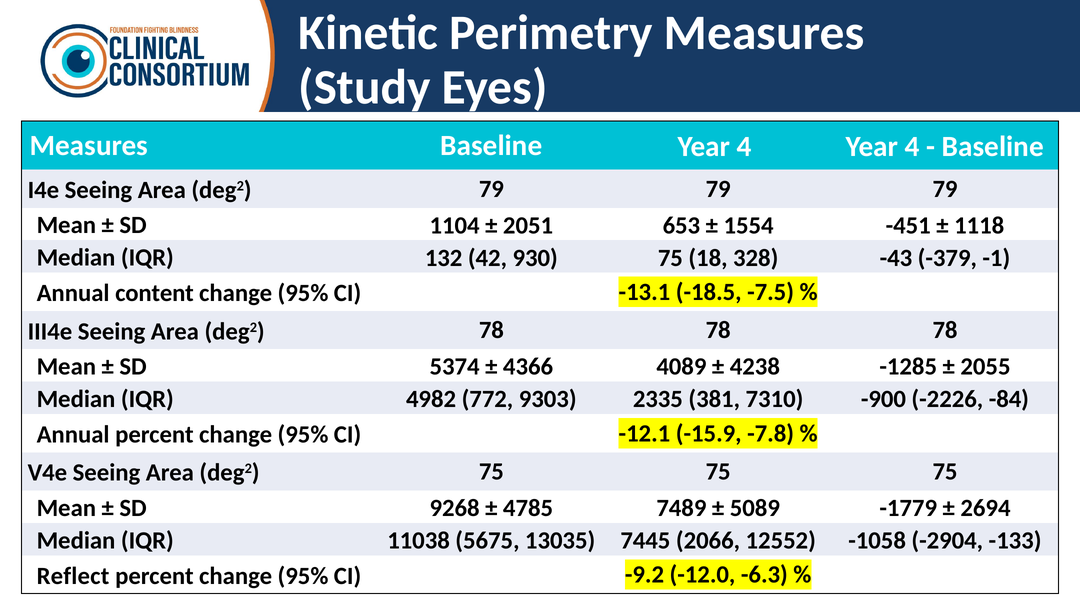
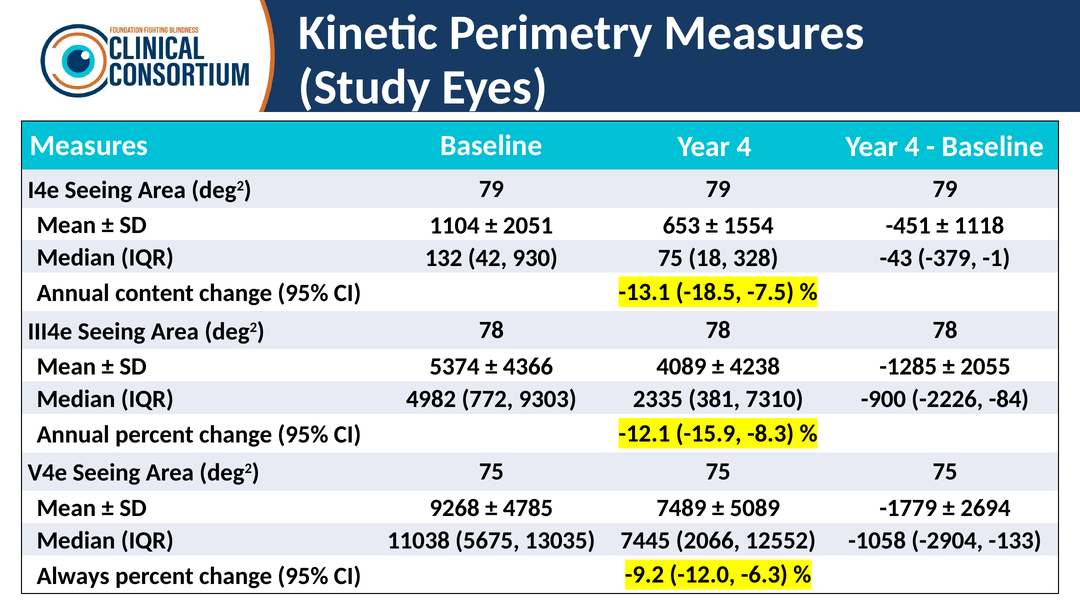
-7.8: -7.8 -> -8.3
Reflect: Reflect -> Always
